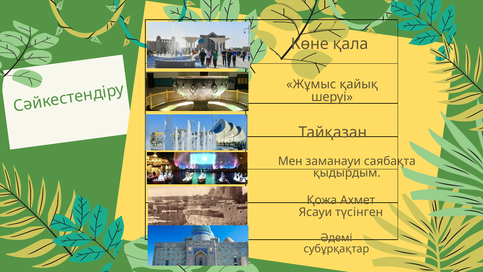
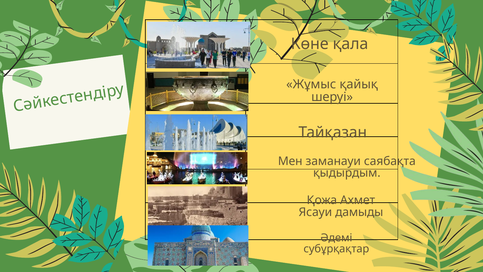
түсінген: түсінген -> дамыды
